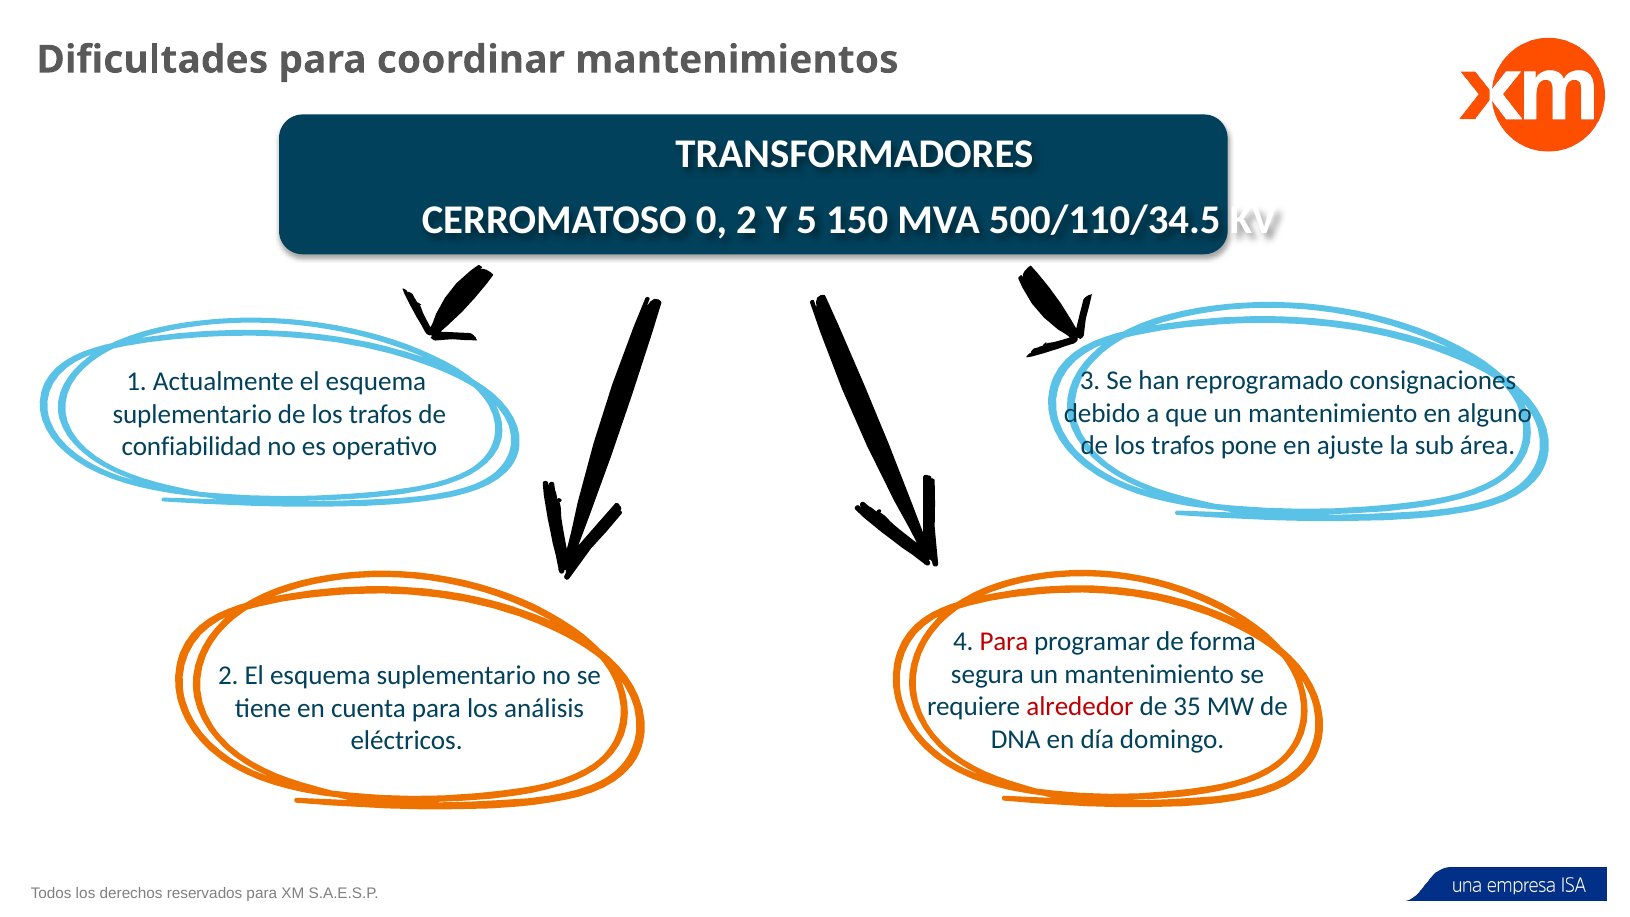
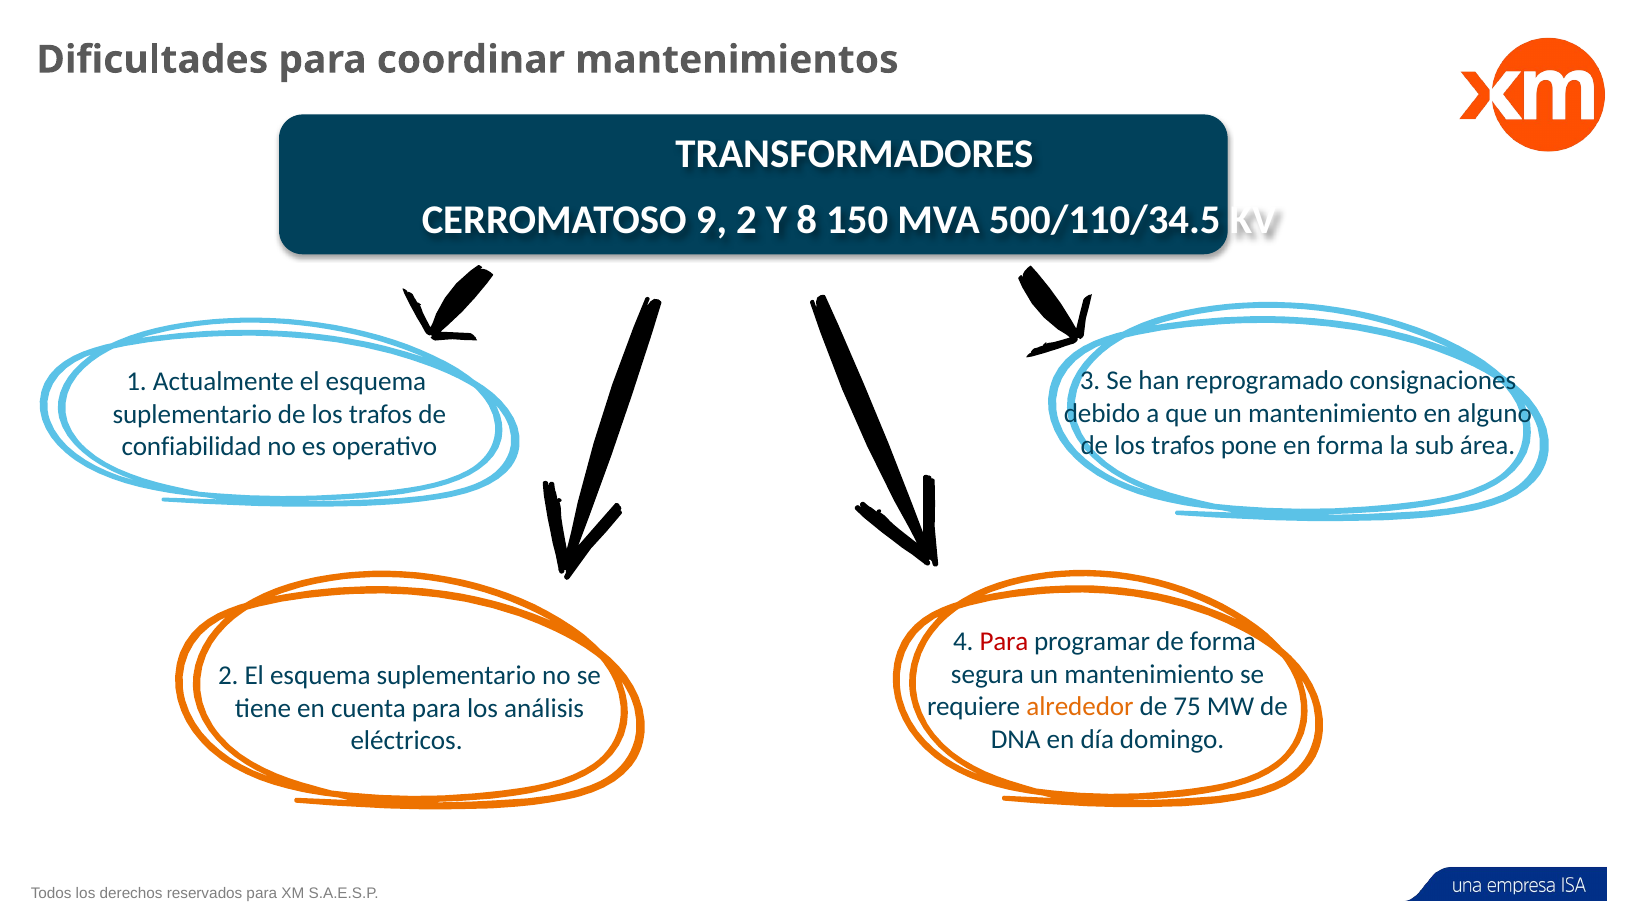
0: 0 -> 9
5: 5 -> 8
en ajuste: ajuste -> forma
alrededor colour: red -> orange
35: 35 -> 75
